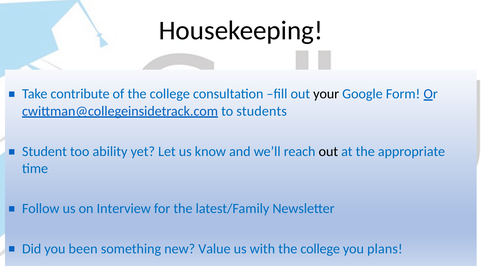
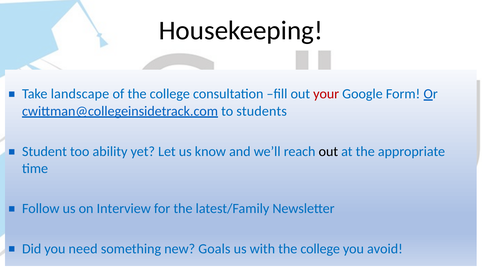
contribute: contribute -> landscape
your colour: black -> red
been: been -> need
Value: Value -> Goals
plans: plans -> avoid
